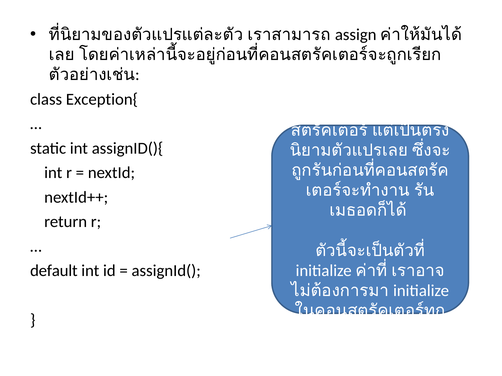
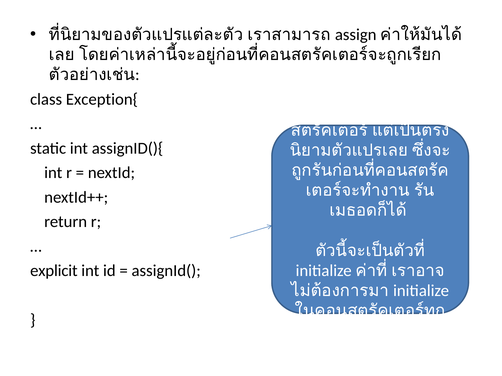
default: default -> explicit
